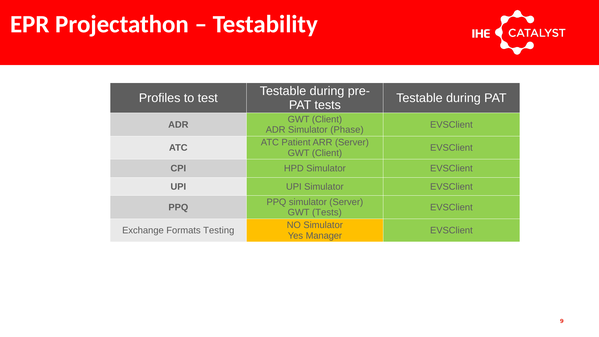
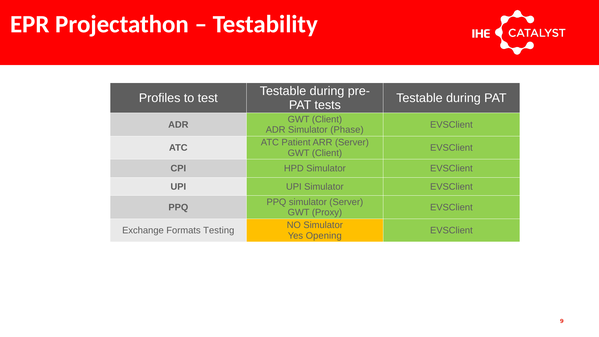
GWT Tests: Tests -> Proxy
Manager: Manager -> Opening
